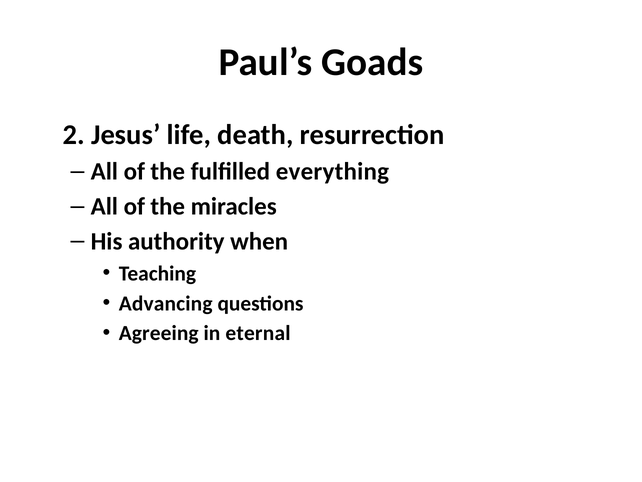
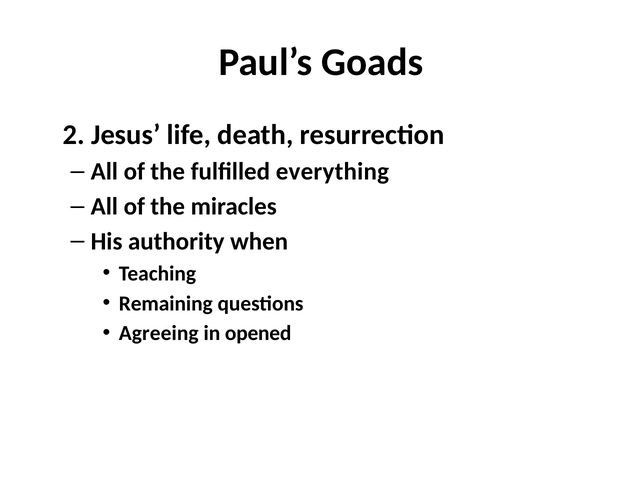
Advancing: Advancing -> Remaining
eternal: eternal -> opened
